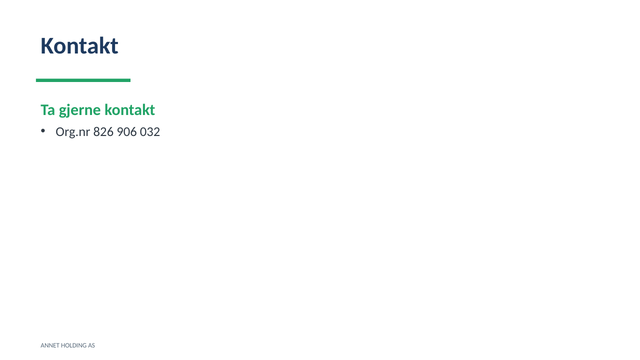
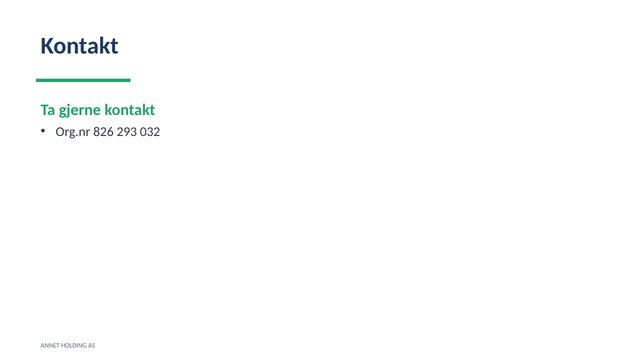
906: 906 -> 293
